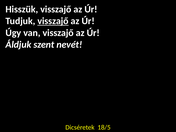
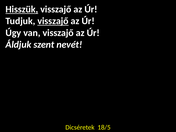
Hisszük underline: none -> present
